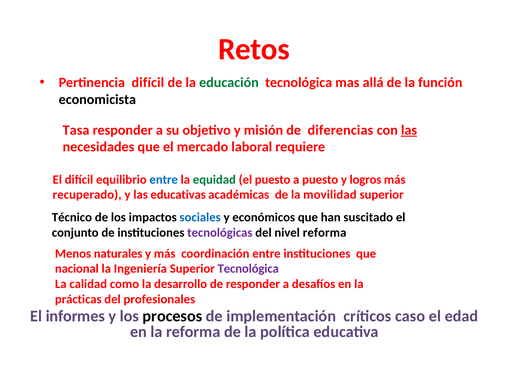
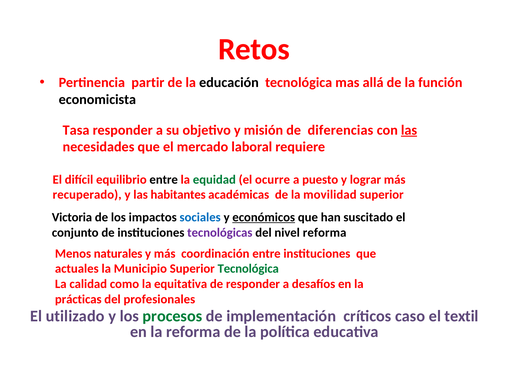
Pertinencia difícil: difícil -> partir
educación colour: green -> black
entre at (164, 180) colour: blue -> black
el puesto: puesto -> ocurre
logros: logros -> lograr
educativas: educativas -> habitantes
Técnico: Técnico -> Victoria
económicos underline: none -> present
nacional: nacional -> actuales
Ingeniería: Ingeniería -> Municipio
Tecnológica at (248, 269) colour: purple -> green
desarrollo: desarrollo -> equitativa
informes: informes -> utilizado
procesos colour: black -> green
edad: edad -> textil
